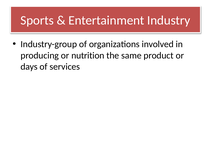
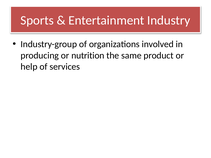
days: days -> help
